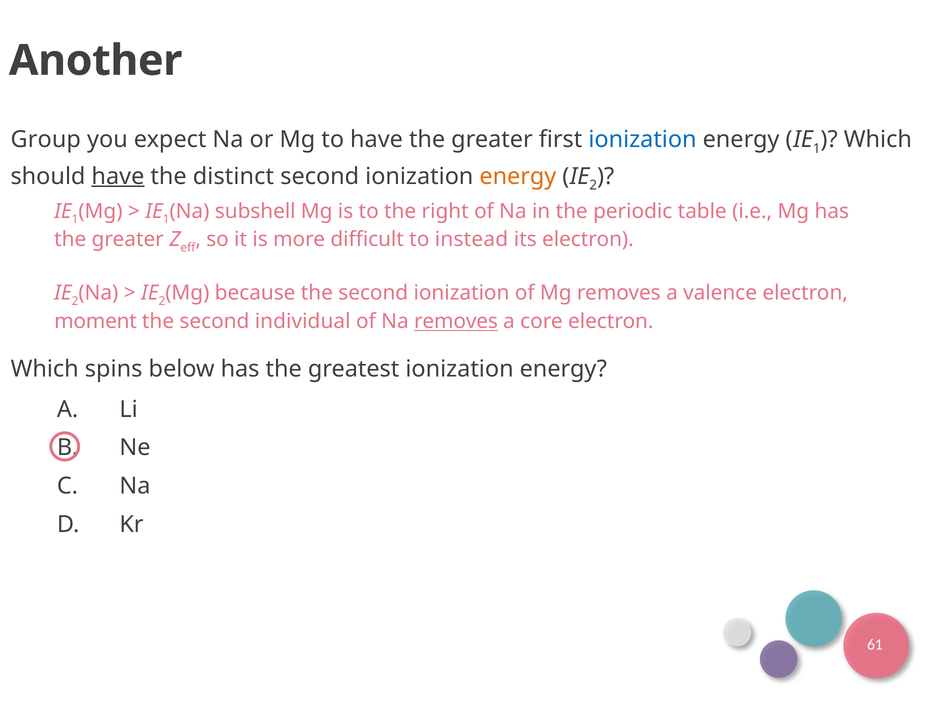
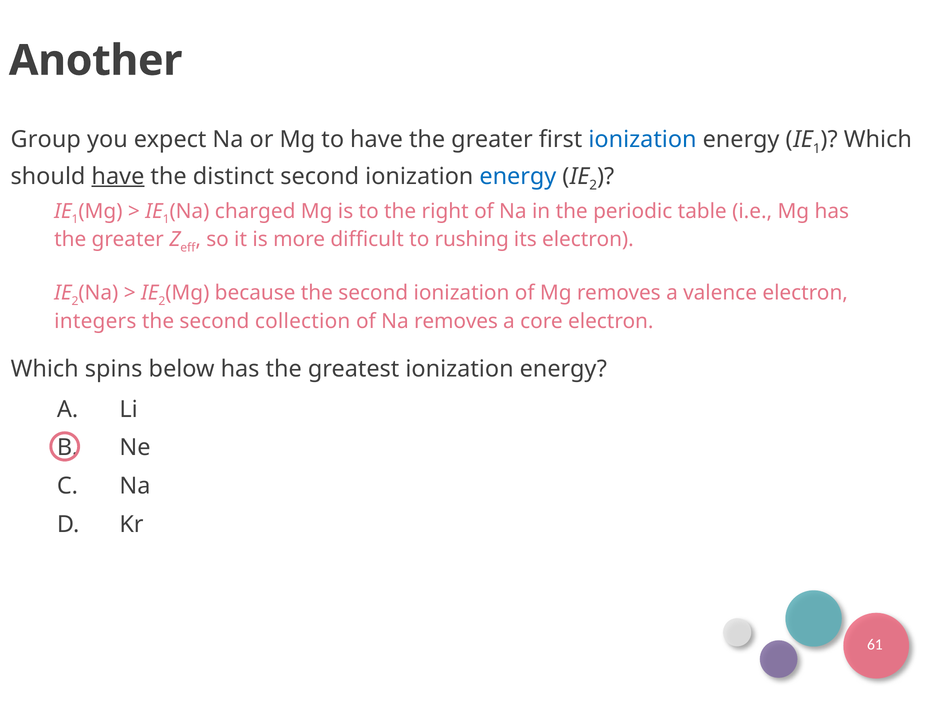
energy at (518, 176) colour: orange -> blue
subshell: subshell -> charged
instead: instead -> rushing
moment: moment -> integers
individual: individual -> collection
removes at (456, 322) underline: present -> none
